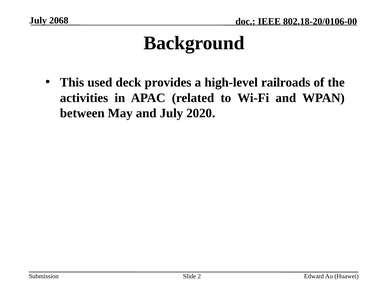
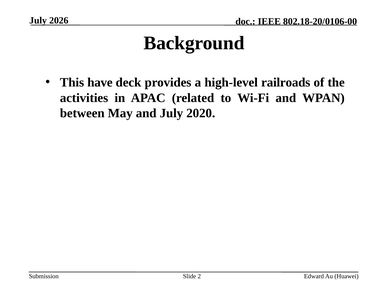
2068: 2068 -> 2026
used: used -> have
